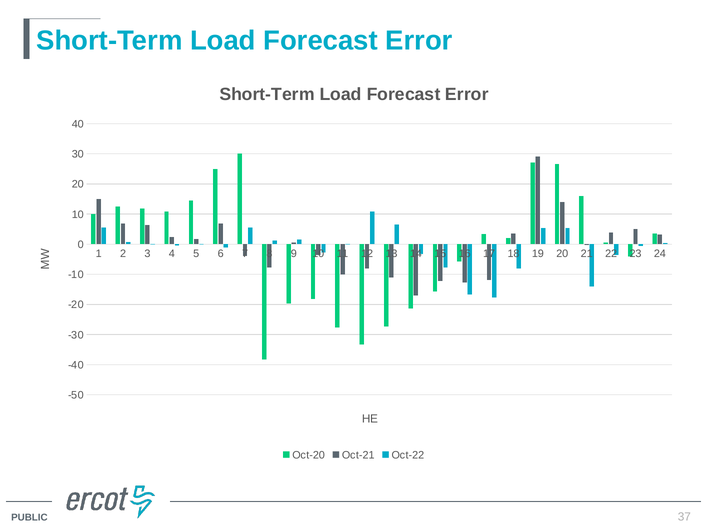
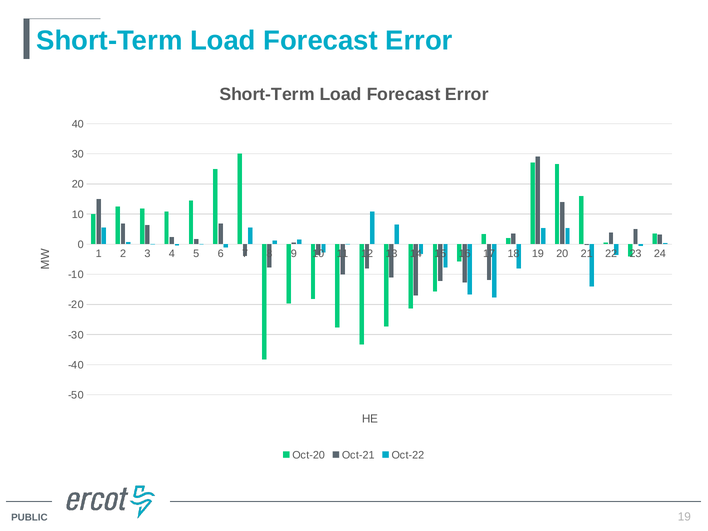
37 at (684, 517): 37 -> 19
